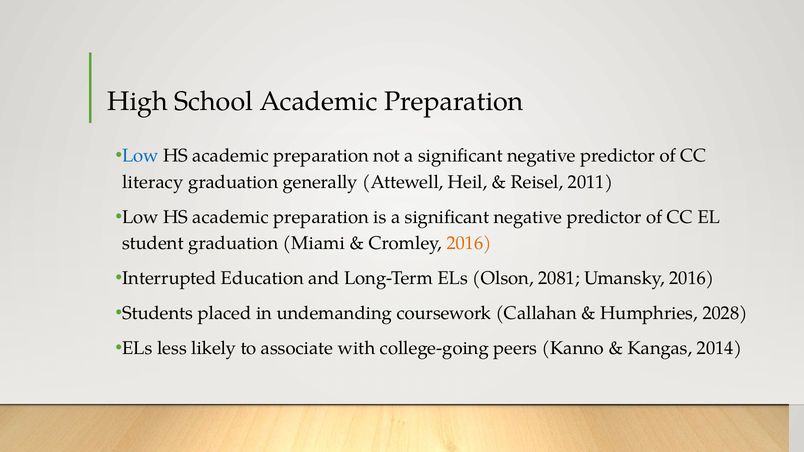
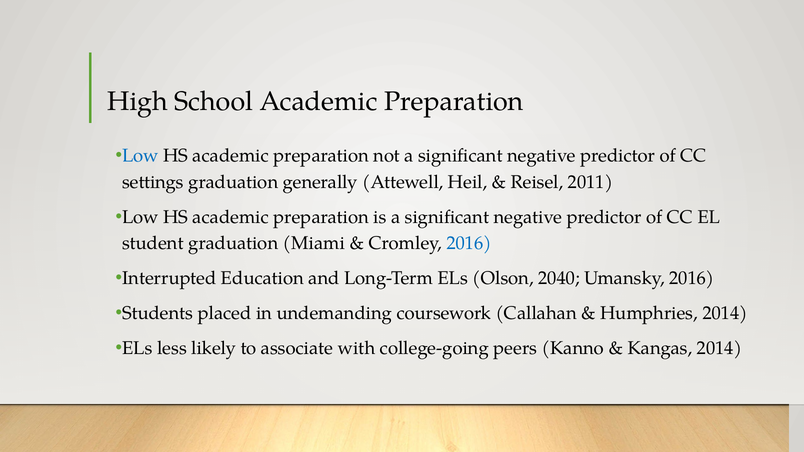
literacy: literacy -> settings
2016 at (469, 244) colour: orange -> blue
2081: 2081 -> 2040
Humphries 2028: 2028 -> 2014
